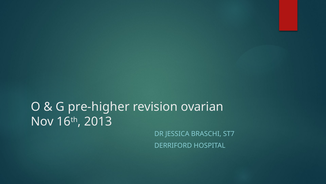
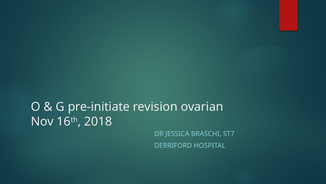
pre-higher: pre-higher -> pre-initiate
2013: 2013 -> 2018
